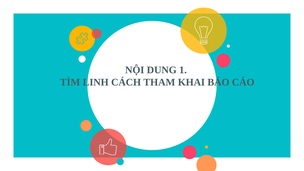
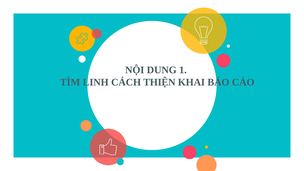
THAM: THAM -> THIỆN
